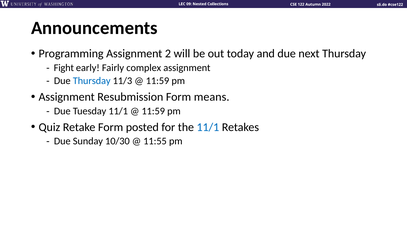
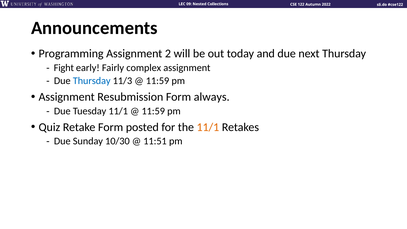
means: means -> always
11/1 at (208, 127) colour: blue -> orange
11:55: 11:55 -> 11:51
